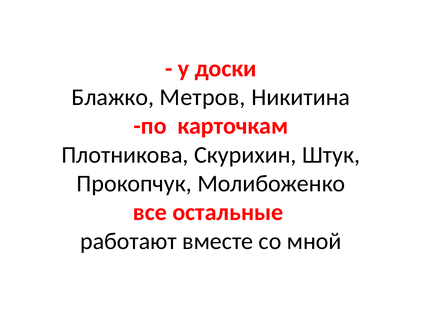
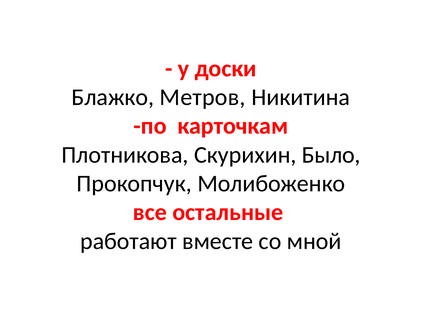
Штук: Штук -> Было
